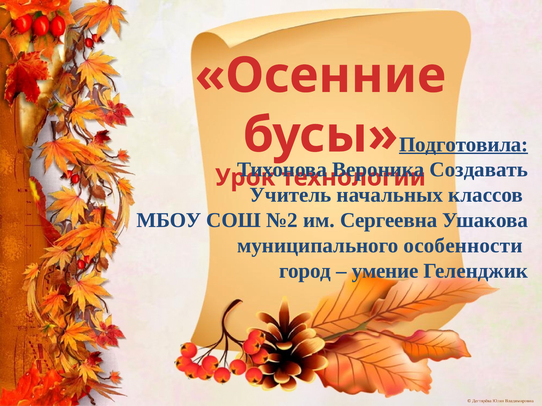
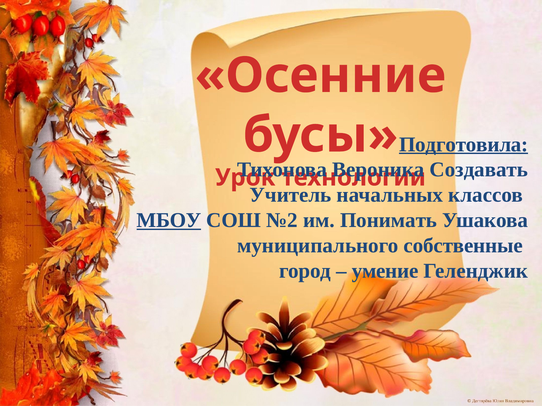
МБОУ underline: none -> present
Сергеевна: Сергеевна -> Понимать
особенности: особенности -> собственные
